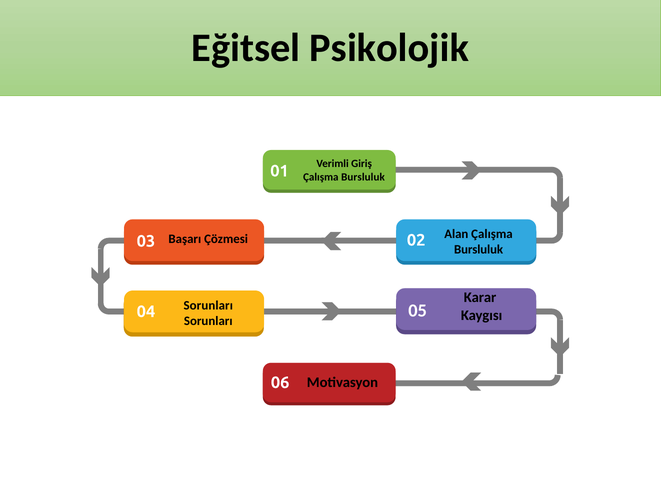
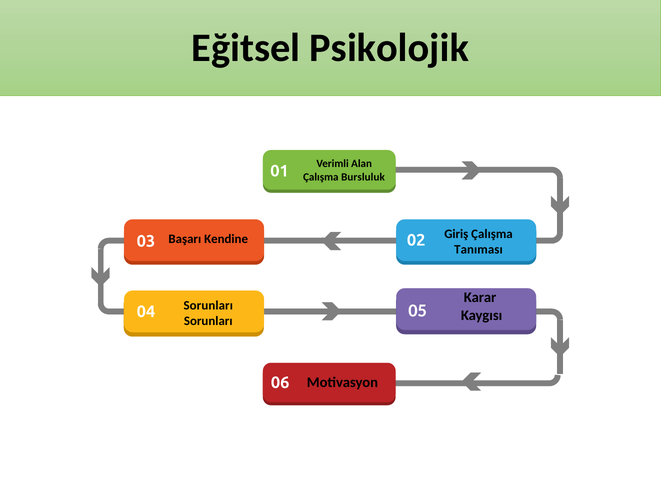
Giriş: Giriş -> Alan
Alan: Alan -> Giriş
Çözmesi: Çözmesi -> Kendine
Bursluluk at (479, 249): Bursluluk -> Tanıması
